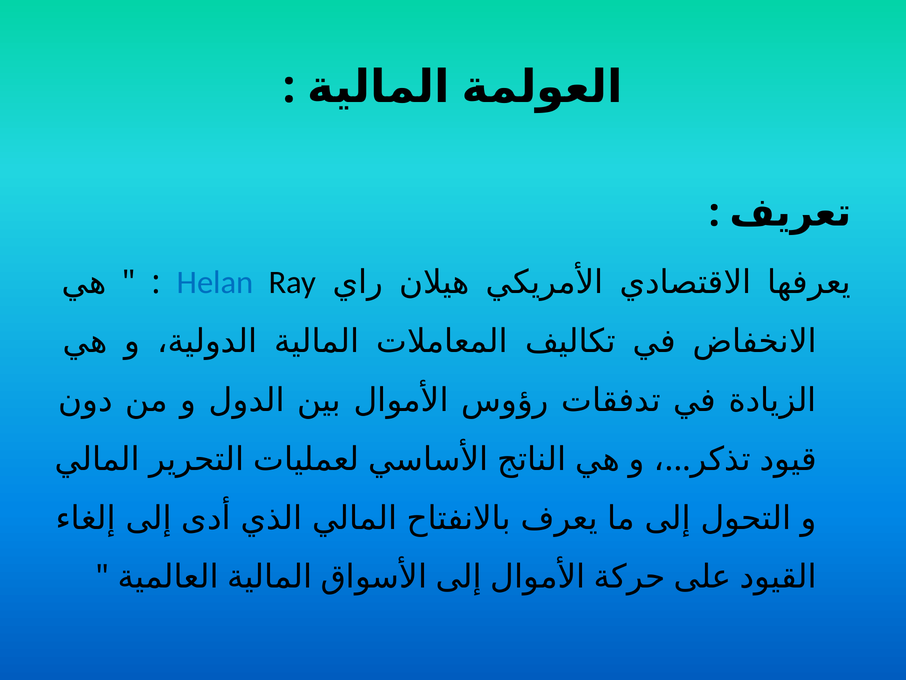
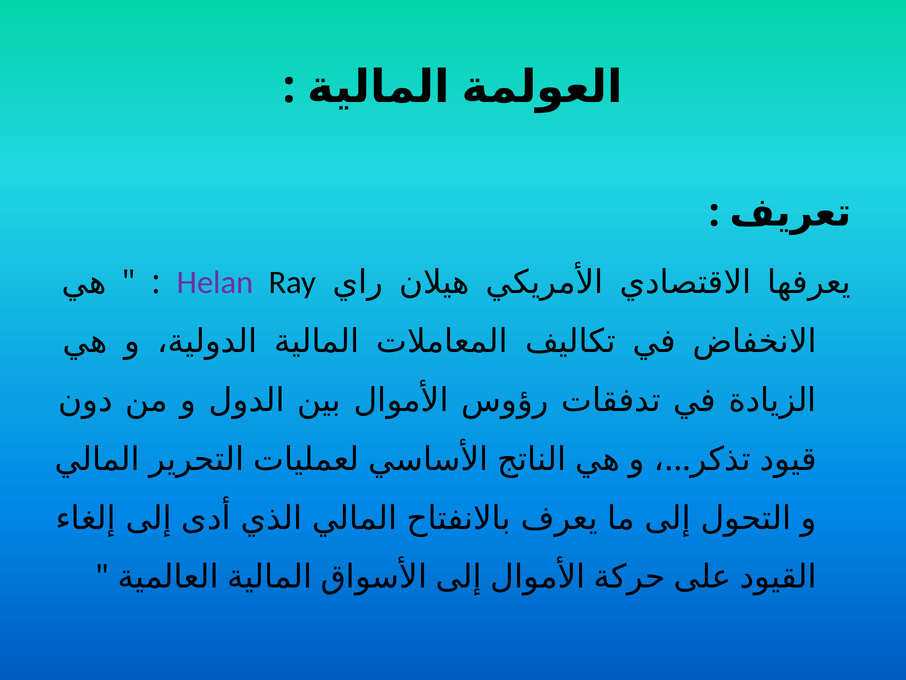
Helan colour: blue -> purple
